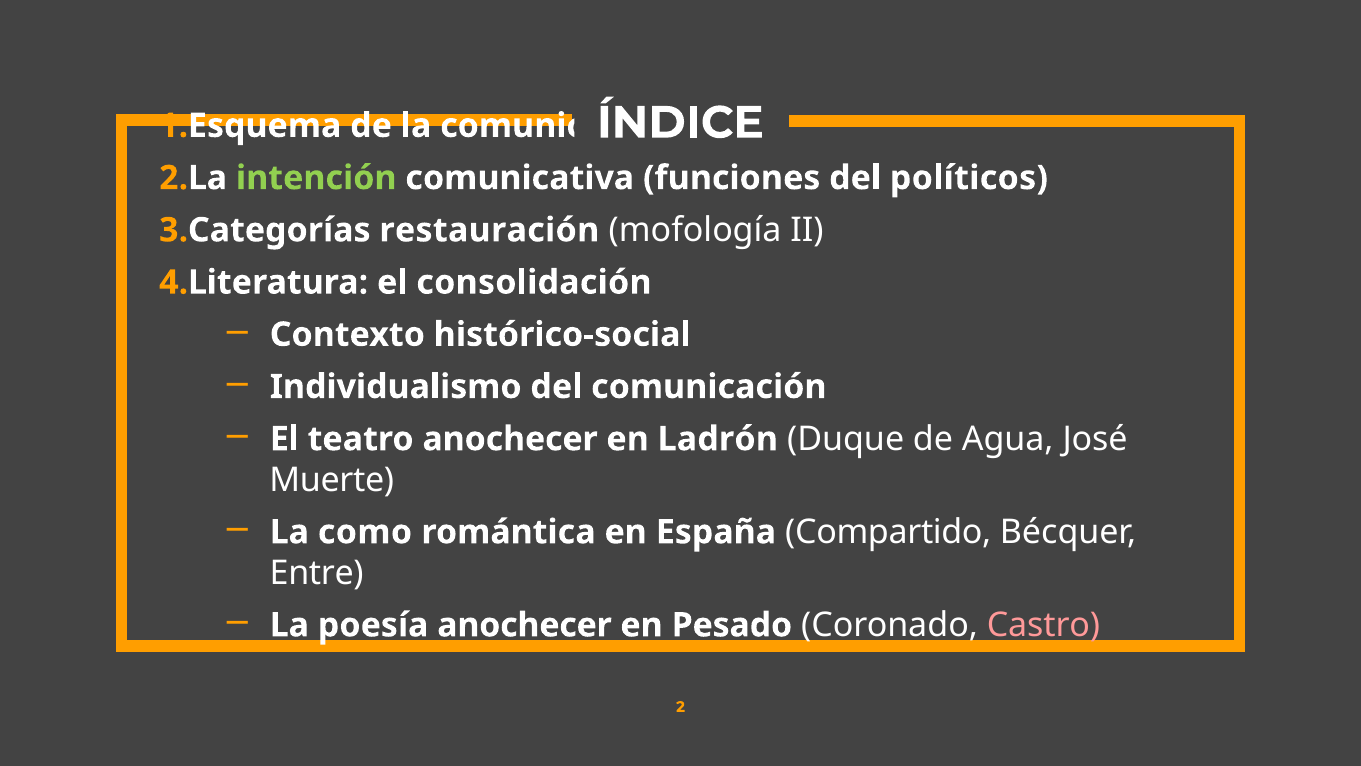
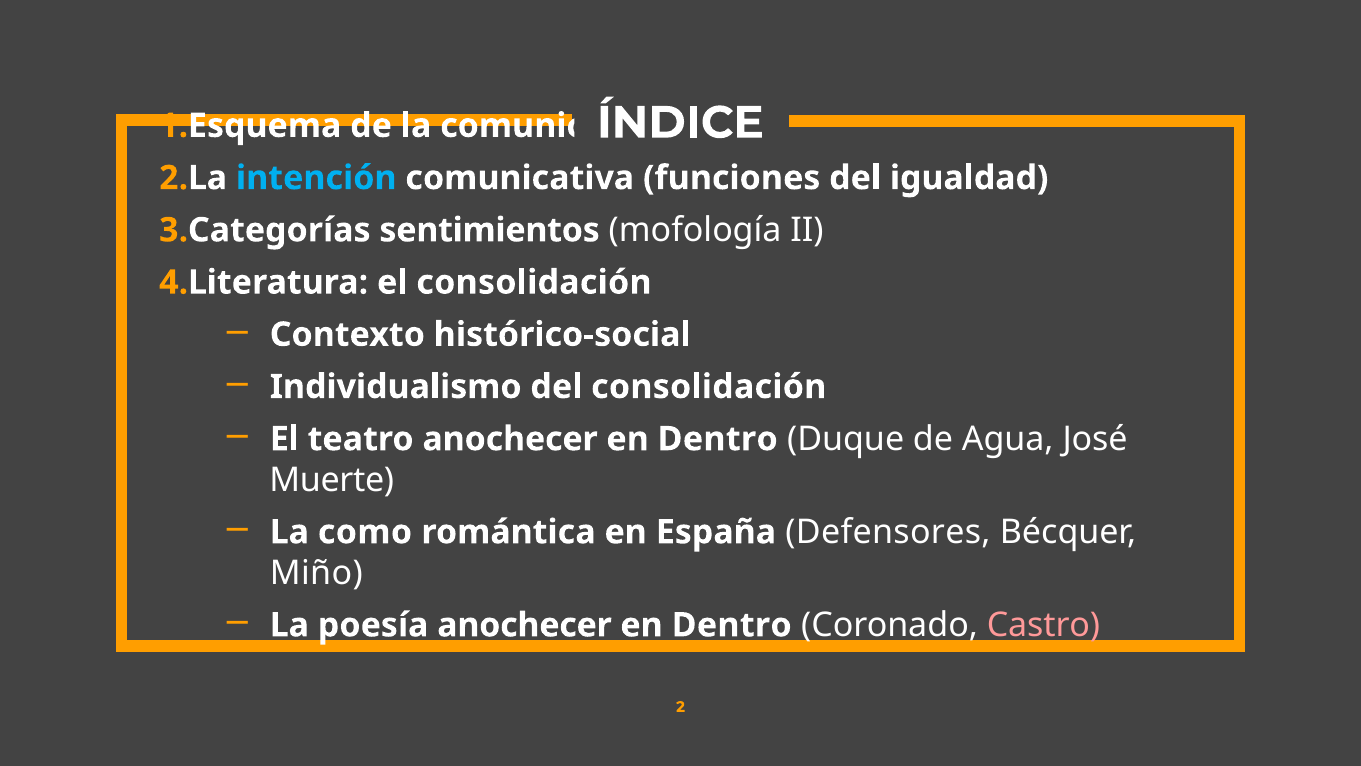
intención colour: light green -> light blue
políticos: políticos -> igualdad
restauración: restauración -> sentimientos
del comunicación: comunicación -> consolidación
Ladrón at (718, 439): Ladrón -> Dentro
Compartido: Compartido -> Defensores
Entre: Entre -> Miño
Pesado at (732, 625): Pesado -> Dentro
